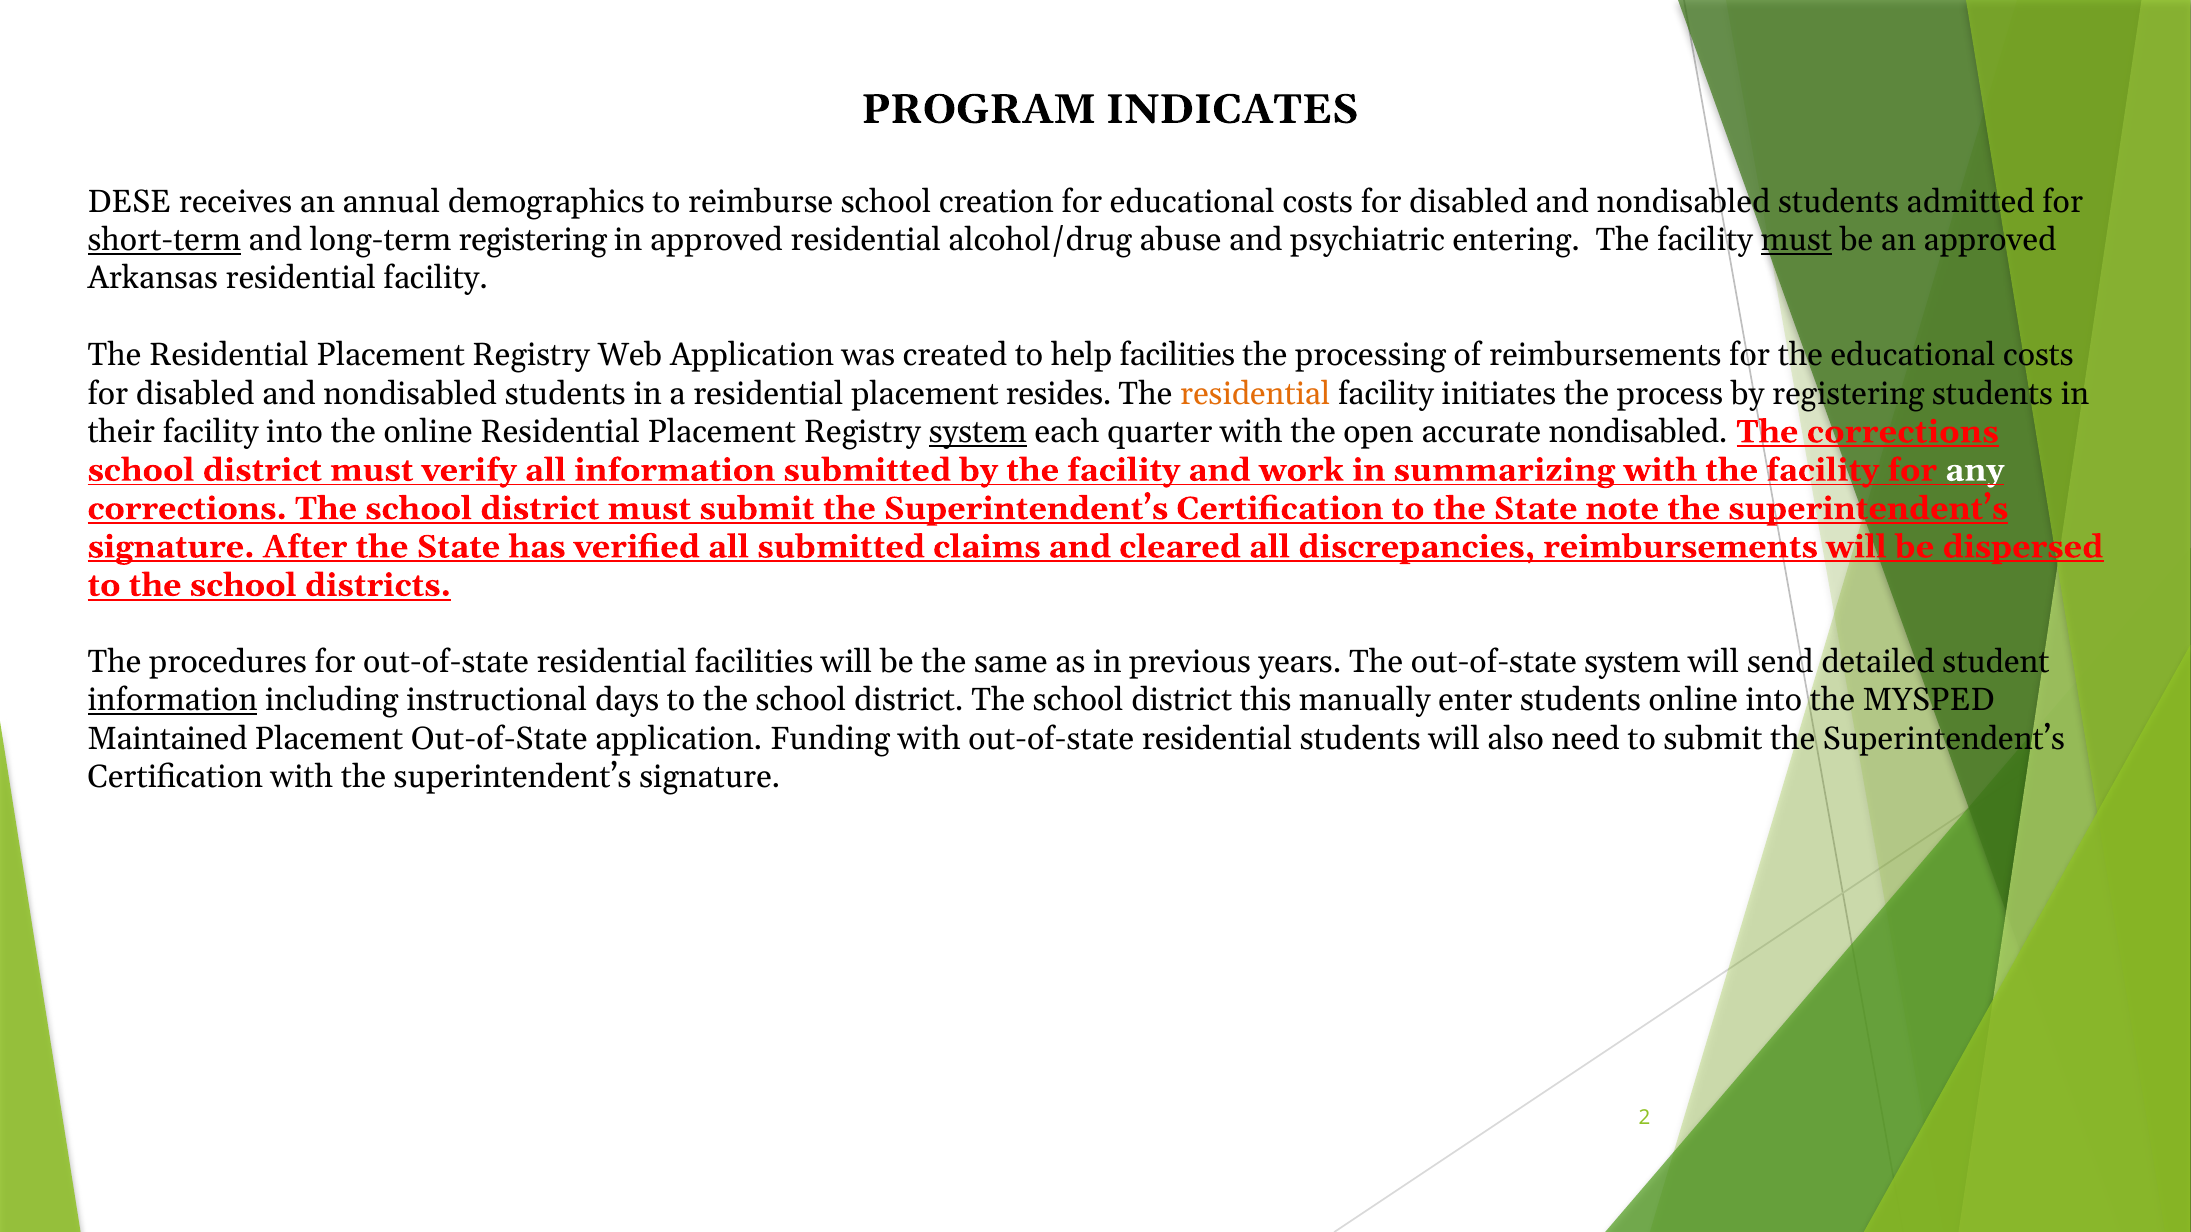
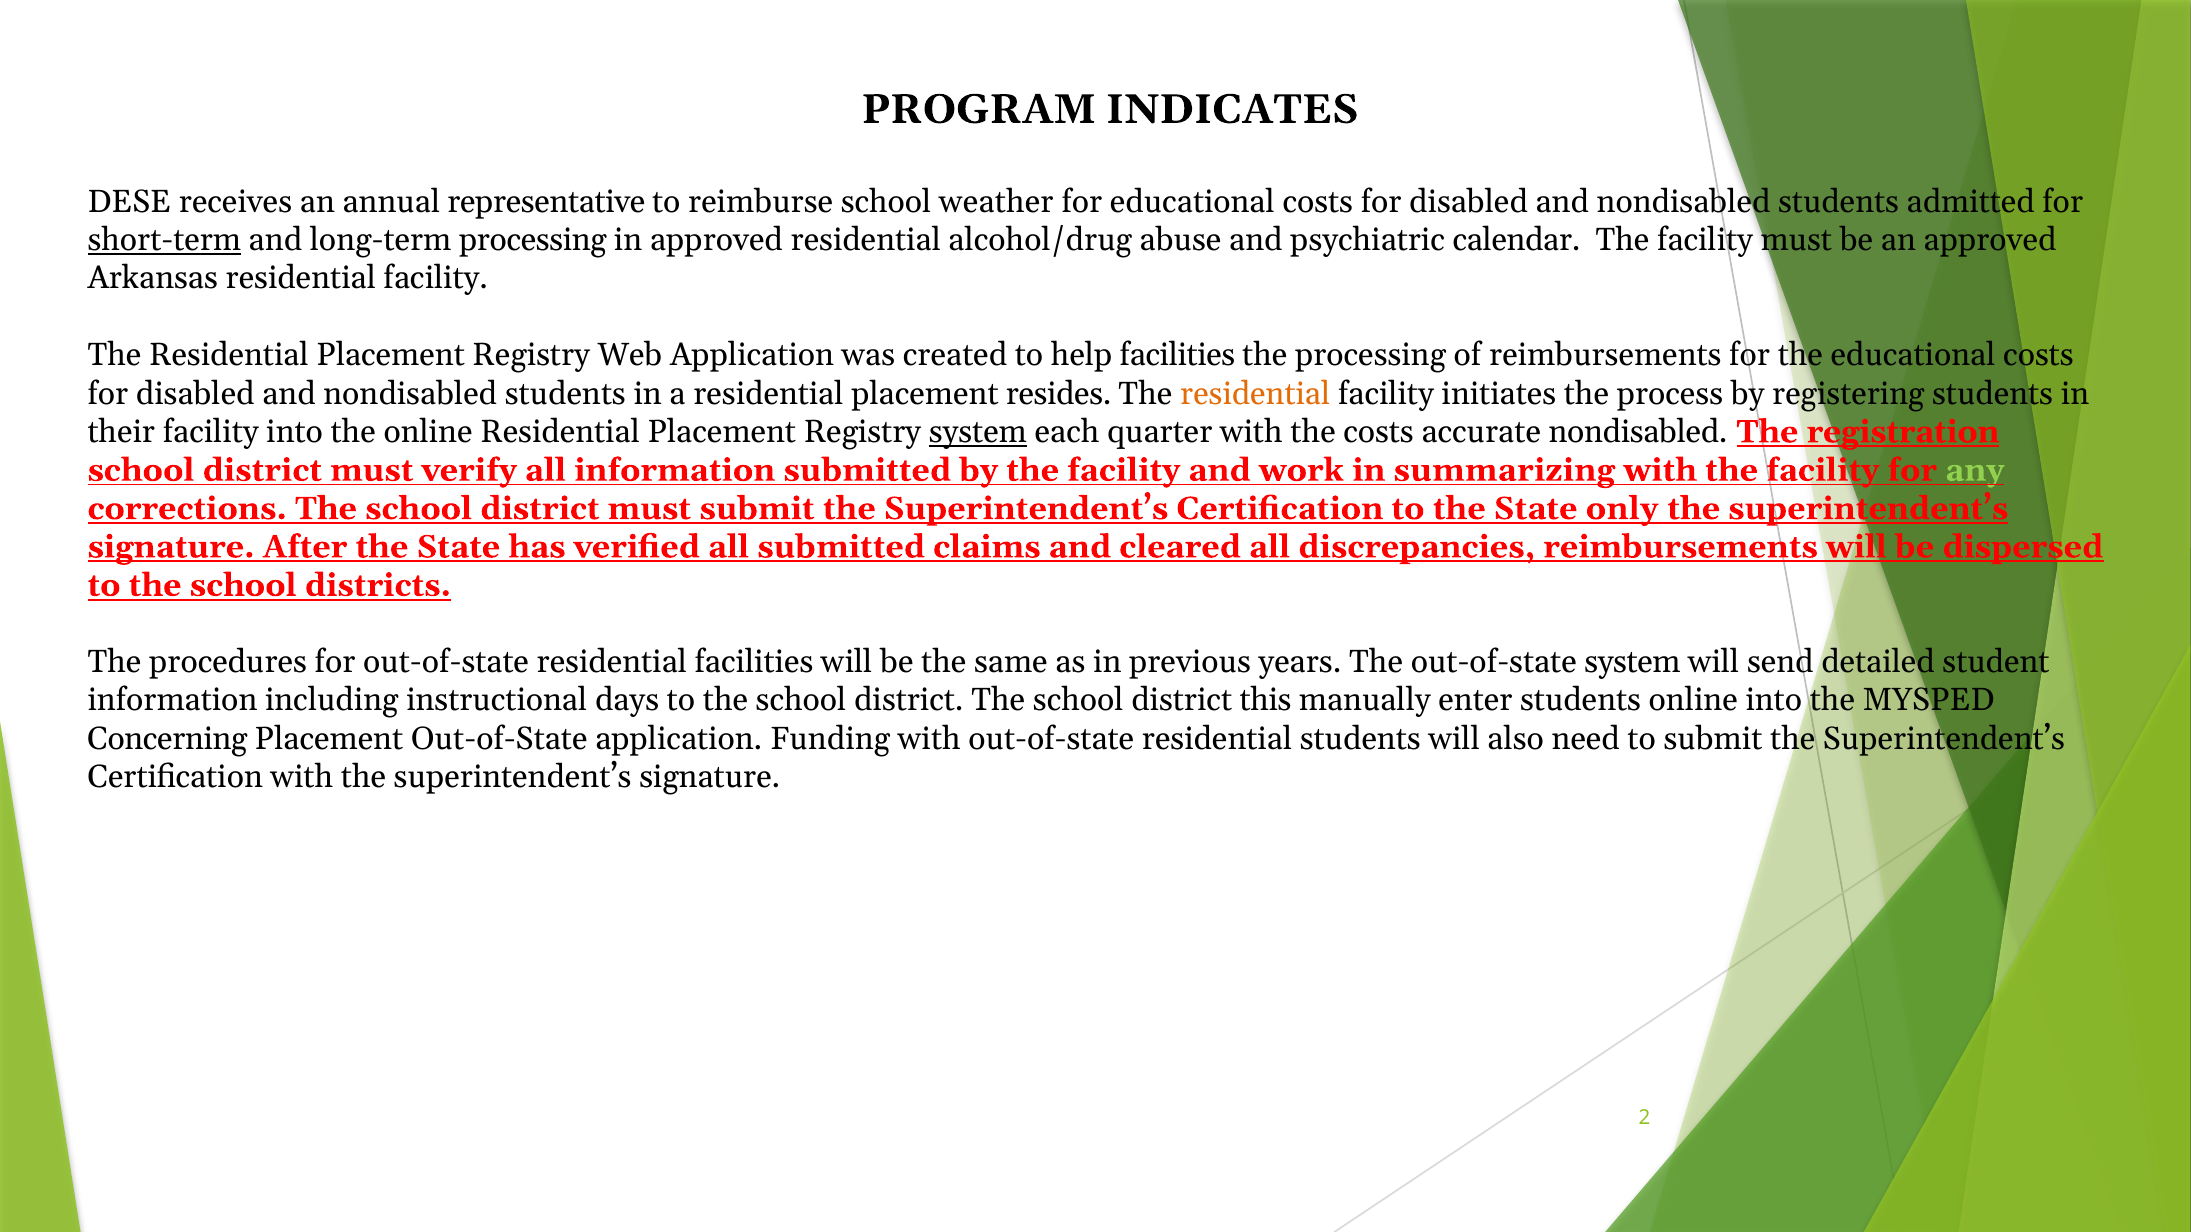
demographics: demographics -> representative
creation: creation -> weather
long-term registering: registering -> processing
entering: entering -> calendar
must at (1796, 240) underline: present -> none
the open: open -> costs
The corrections: corrections -> registration
any colour: white -> light green
note: note -> only
information at (172, 701) underline: present -> none
Maintained: Maintained -> Concerning
